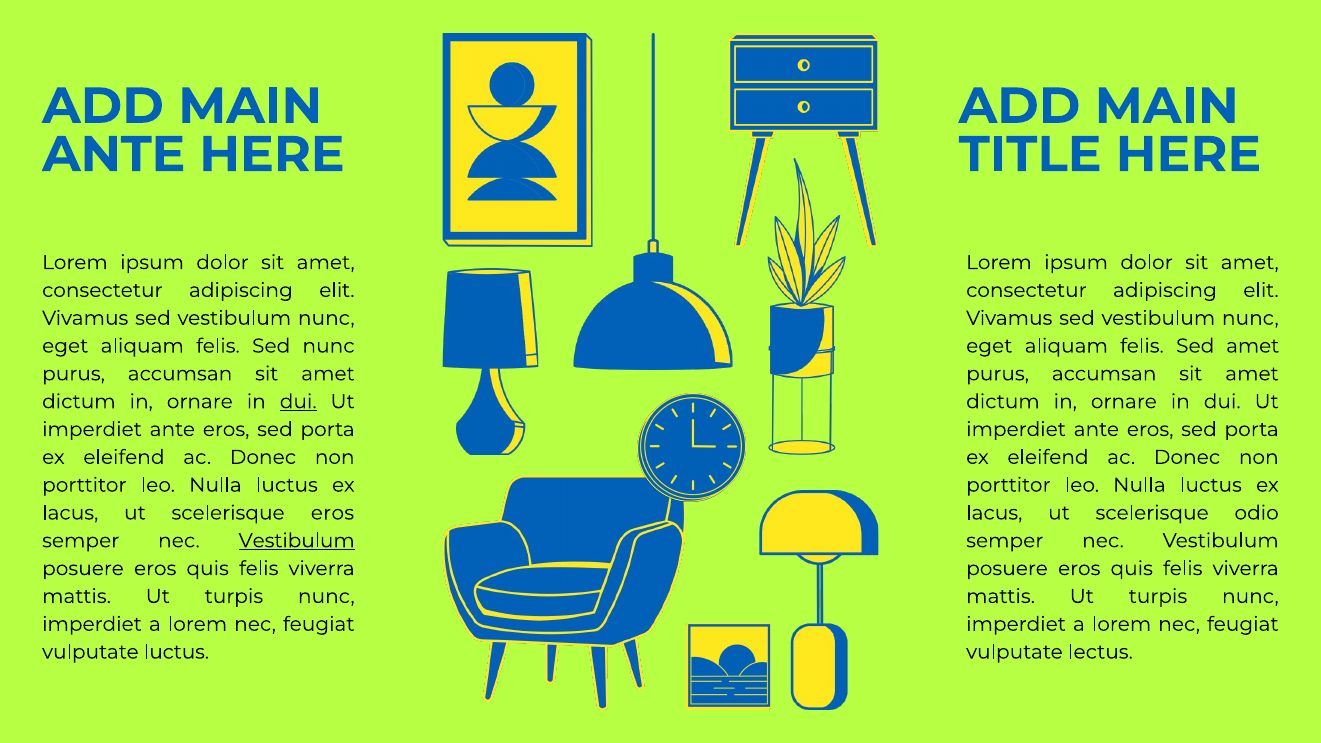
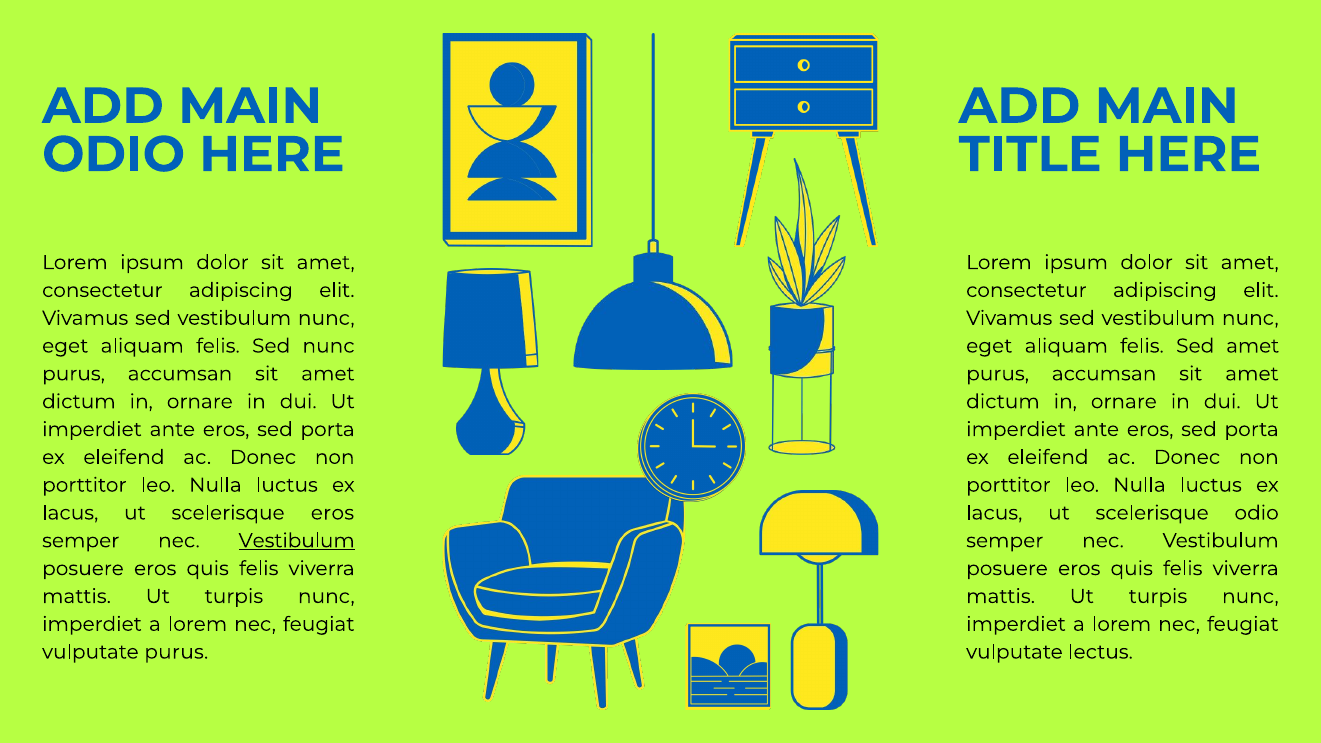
ANTE at (114, 155): ANTE -> ODIO
dui at (298, 402) underline: present -> none
vulputate luctus: luctus -> purus
